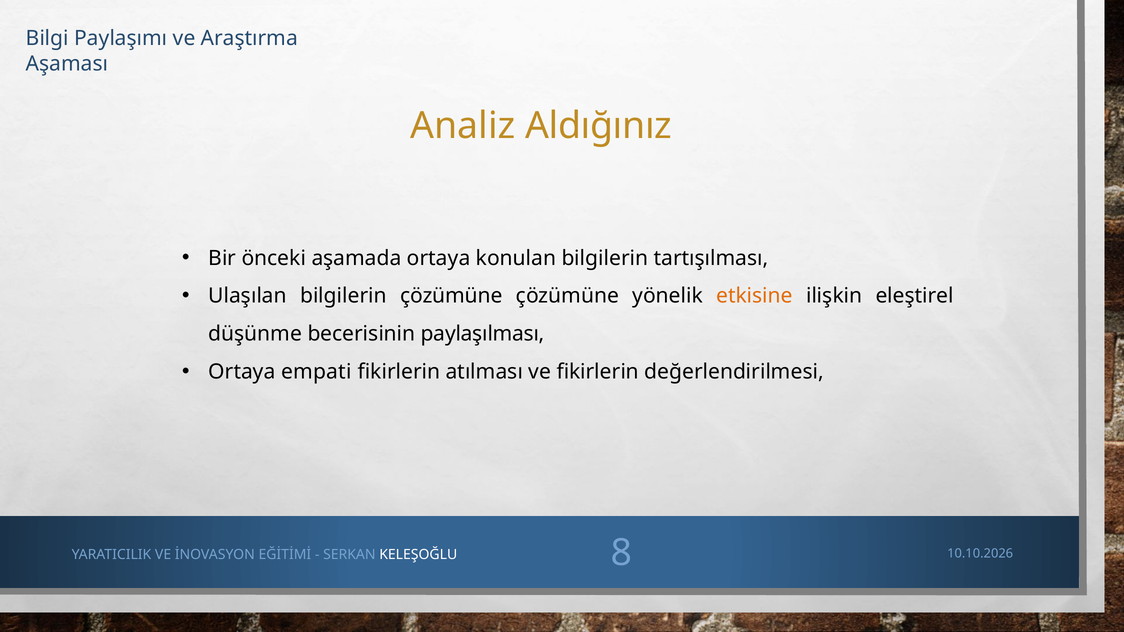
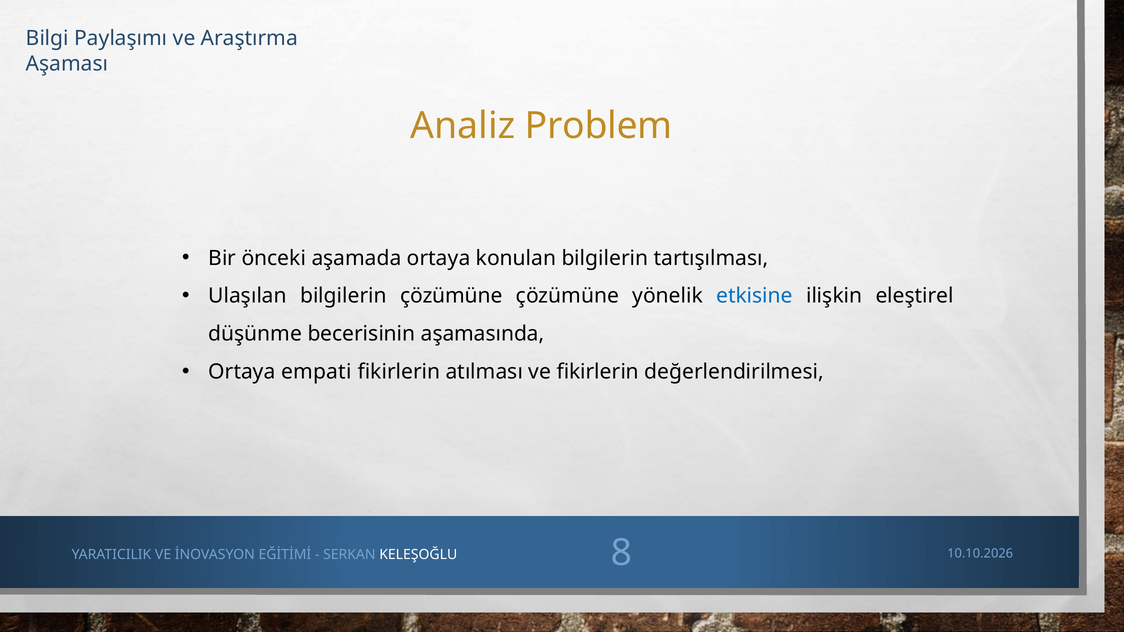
Aldığınız: Aldığınız -> Problem
etkisine colour: orange -> blue
paylaşılması: paylaşılması -> aşamasında
